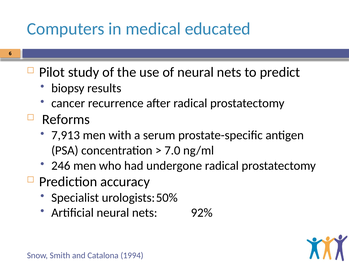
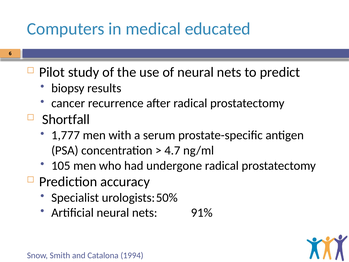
Reforms: Reforms -> Shortfall
7,913: 7,913 -> 1,777
7.0: 7.0 -> 4.7
246: 246 -> 105
92%: 92% -> 91%
